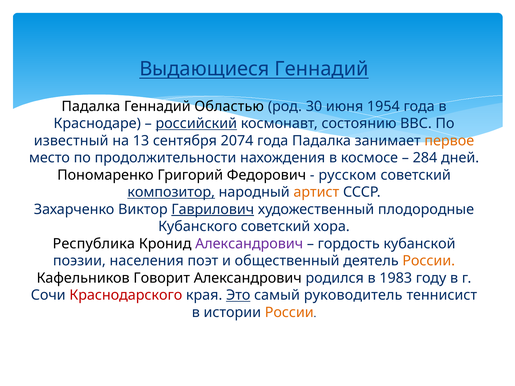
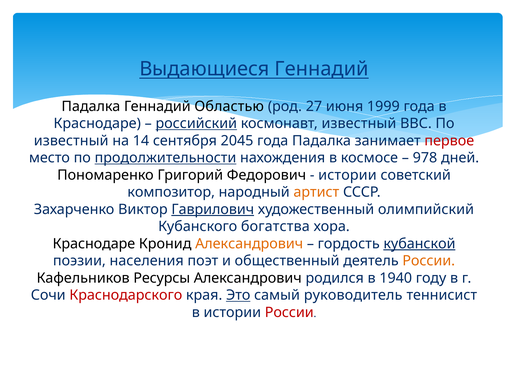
30: 30 -> 27
1954: 1954 -> 1999
космонавт состоянию: состоянию -> известный
13: 13 -> 14
2074: 2074 -> 2045
первое colour: orange -> red
продолжительности underline: none -> present
284: 284 -> 978
русском at (347, 175): русском -> истории
композитор underline: present -> none
плодородные: плодородные -> олимпийский
Кубанского советский: советский -> богатства
Республика at (94, 244): Республика -> Краснодаре
Александрович at (249, 244) colour: purple -> orange
кубанской underline: none -> present
Говорит: Говорит -> Ресурсы
1983: 1983 -> 1940
России at (289, 312) colour: orange -> red
